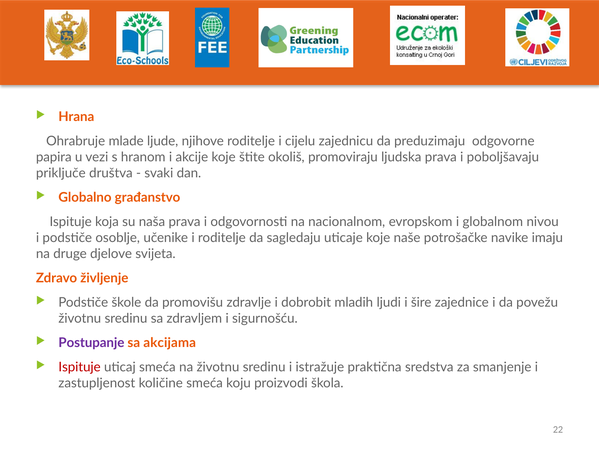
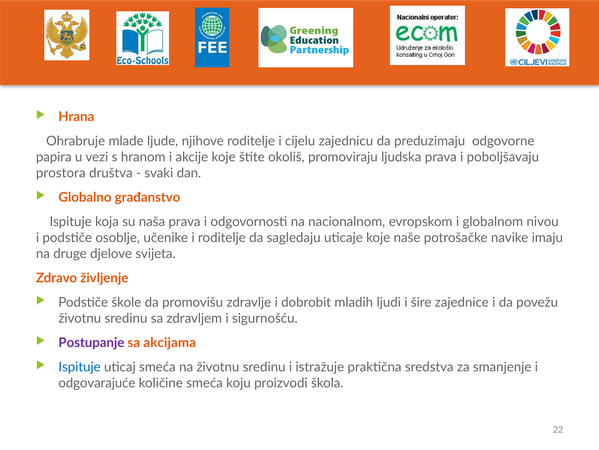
priključe: priključe -> prostora
Ispituje at (80, 367) colour: red -> blue
zastupljenost: zastupljenost -> odgovarajuće
